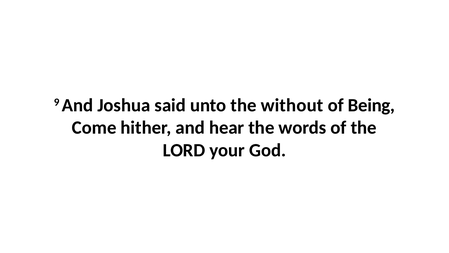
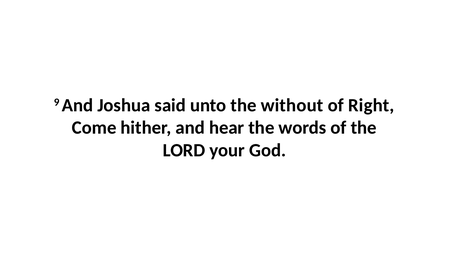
Being: Being -> Right
